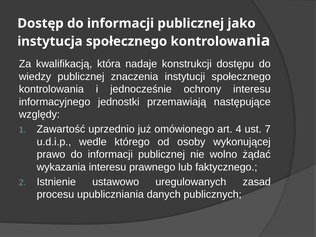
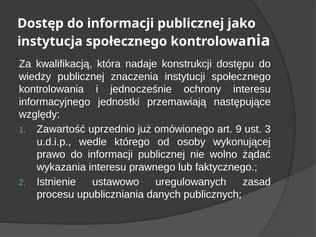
4: 4 -> 9
7: 7 -> 3
